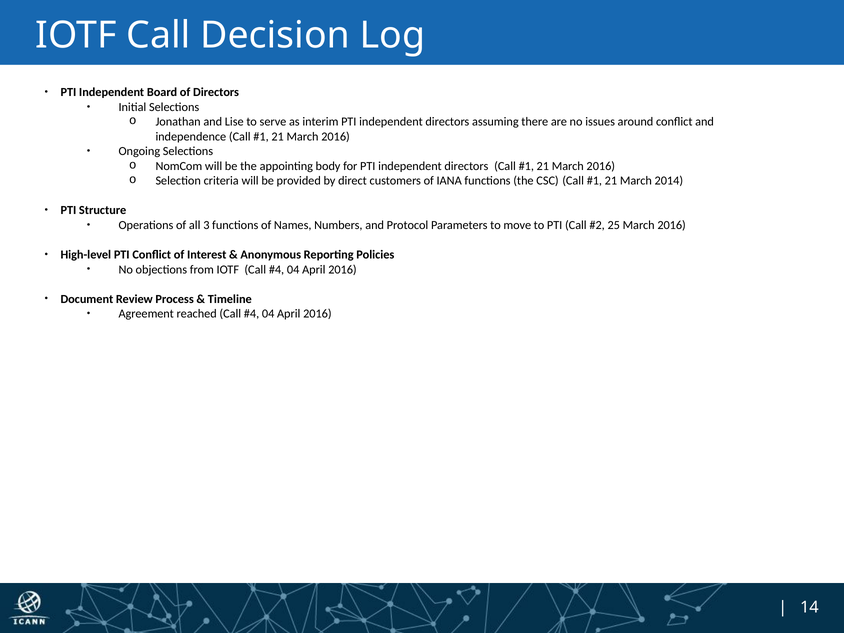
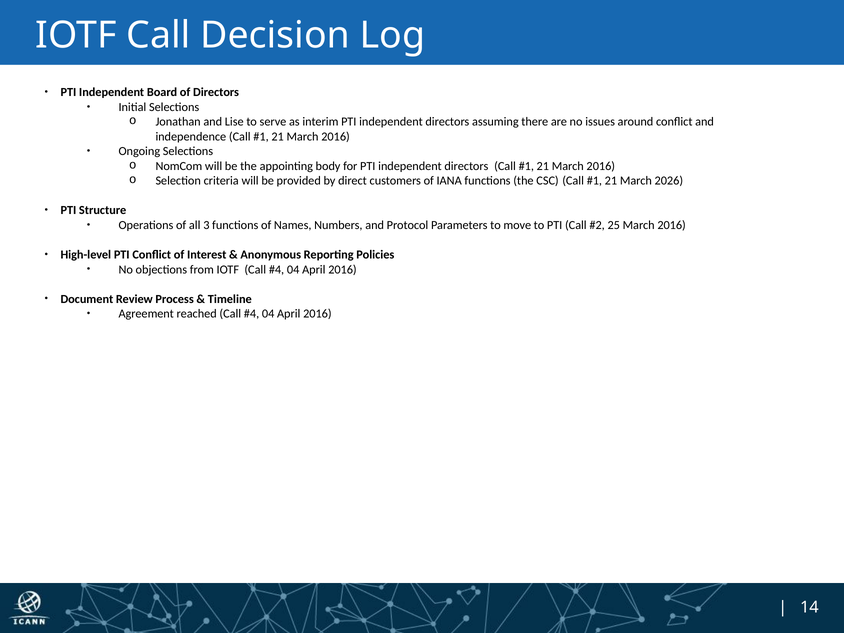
2014: 2014 -> 2026
